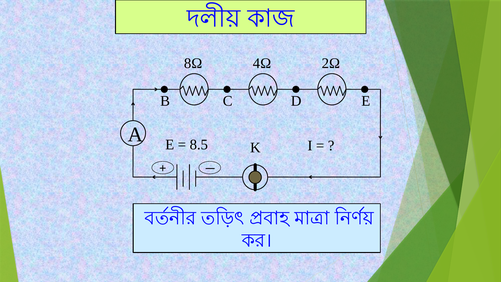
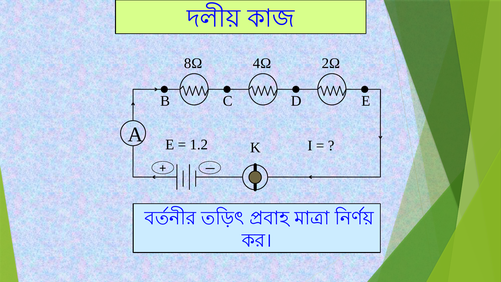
8.5: 8.5 -> 1.2
